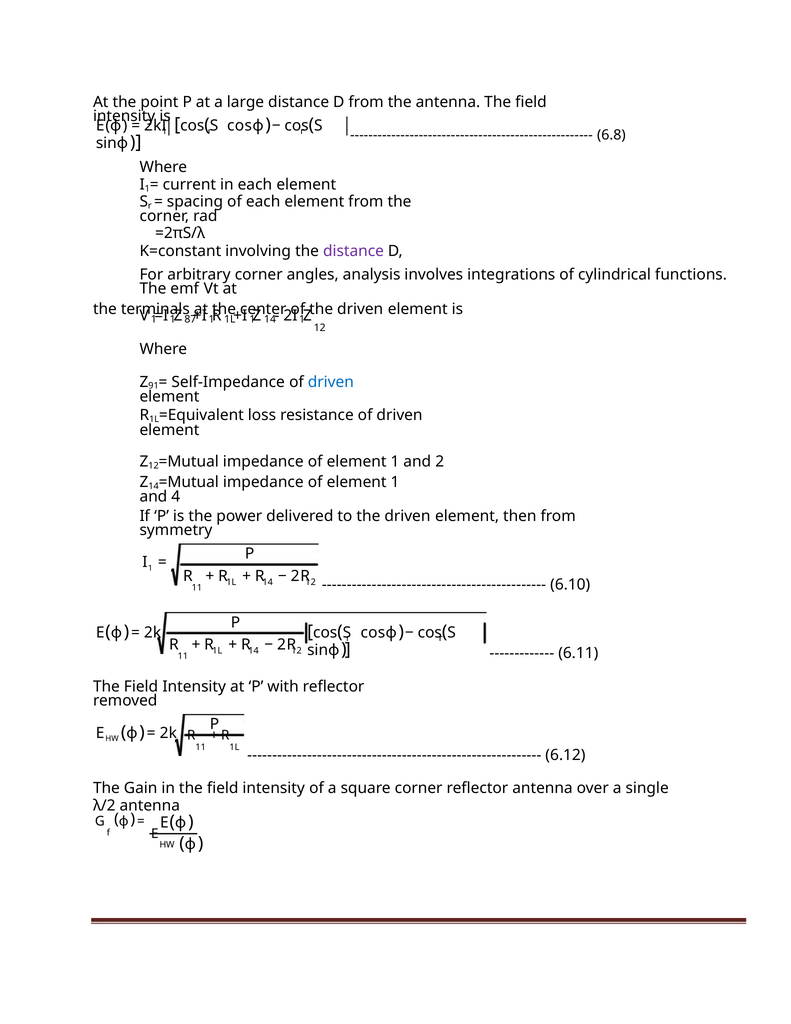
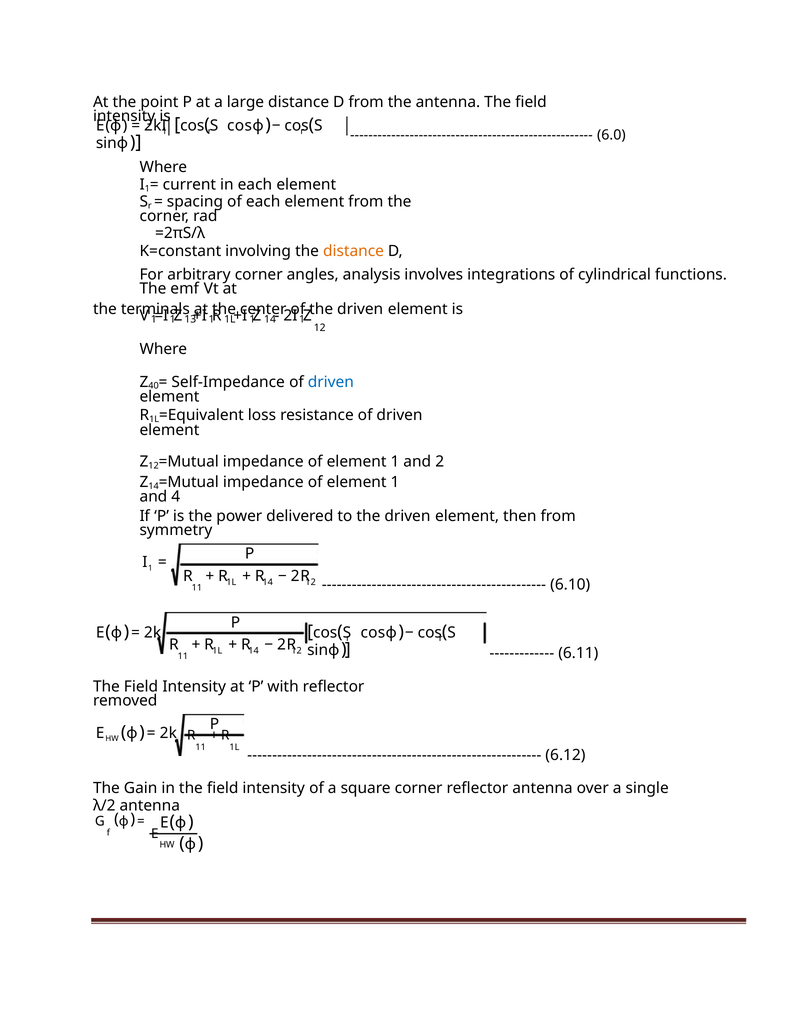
6.8: 6.8 -> 6.0
distance at (353, 251) colour: purple -> orange
87: 87 -> 13
91: 91 -> 40
